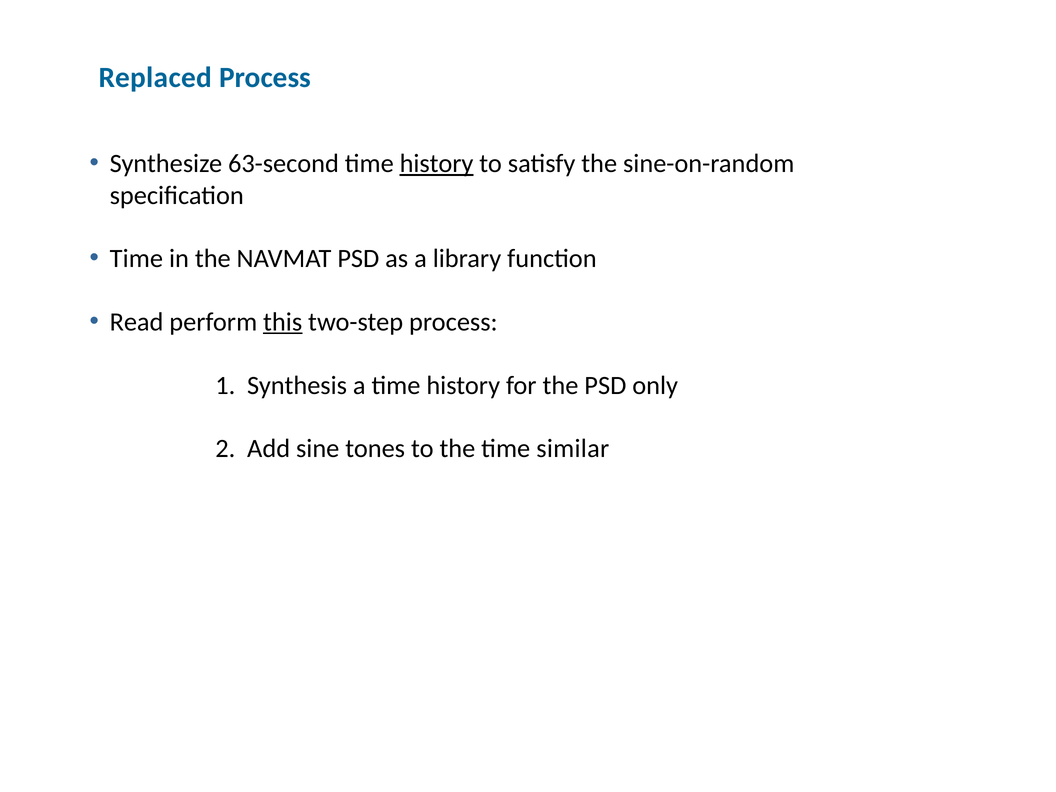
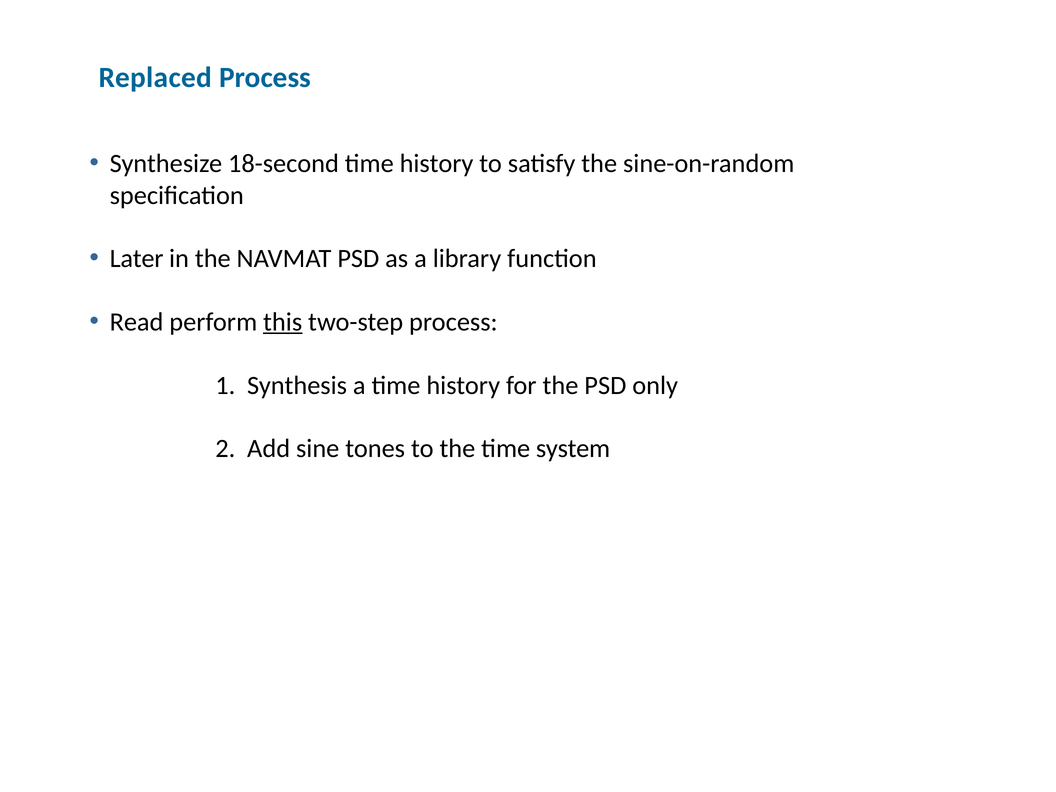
63-second: 63-second -> 18-second
history at (437, 164) underline: present -> none
Time at (136, 259): Time -> Later
similar: similar -> system
